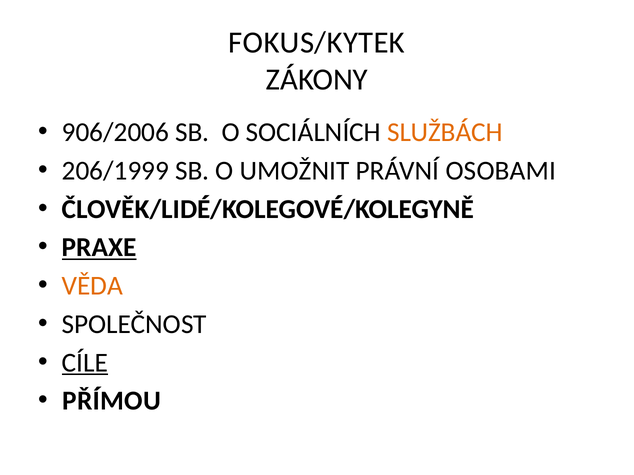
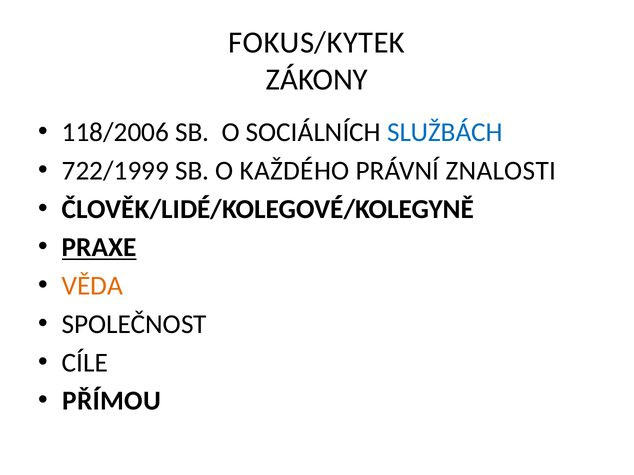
906/2006: 906/2006 -> 118/2006
SLUŽBÁCH colour: orange -> blue
206/1999: 206/1999 -> 722/1999
UMOŽNIT: UMOŽNIT -> KAŽDÉHO
OSOBAMI: OSOBAMI -> ZNALOSTI
CÍLE underline: present -> none
